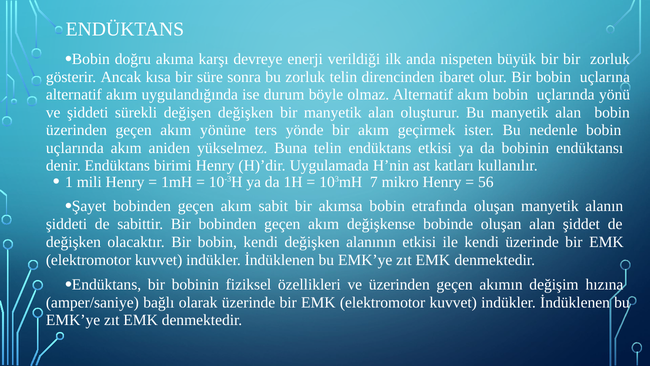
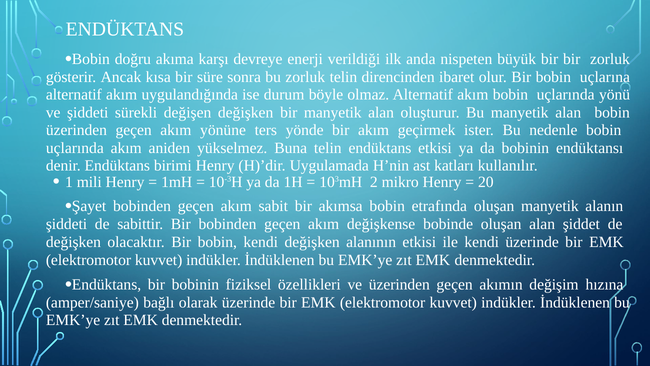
7: 7 -> 2
56: 56 -> 20
